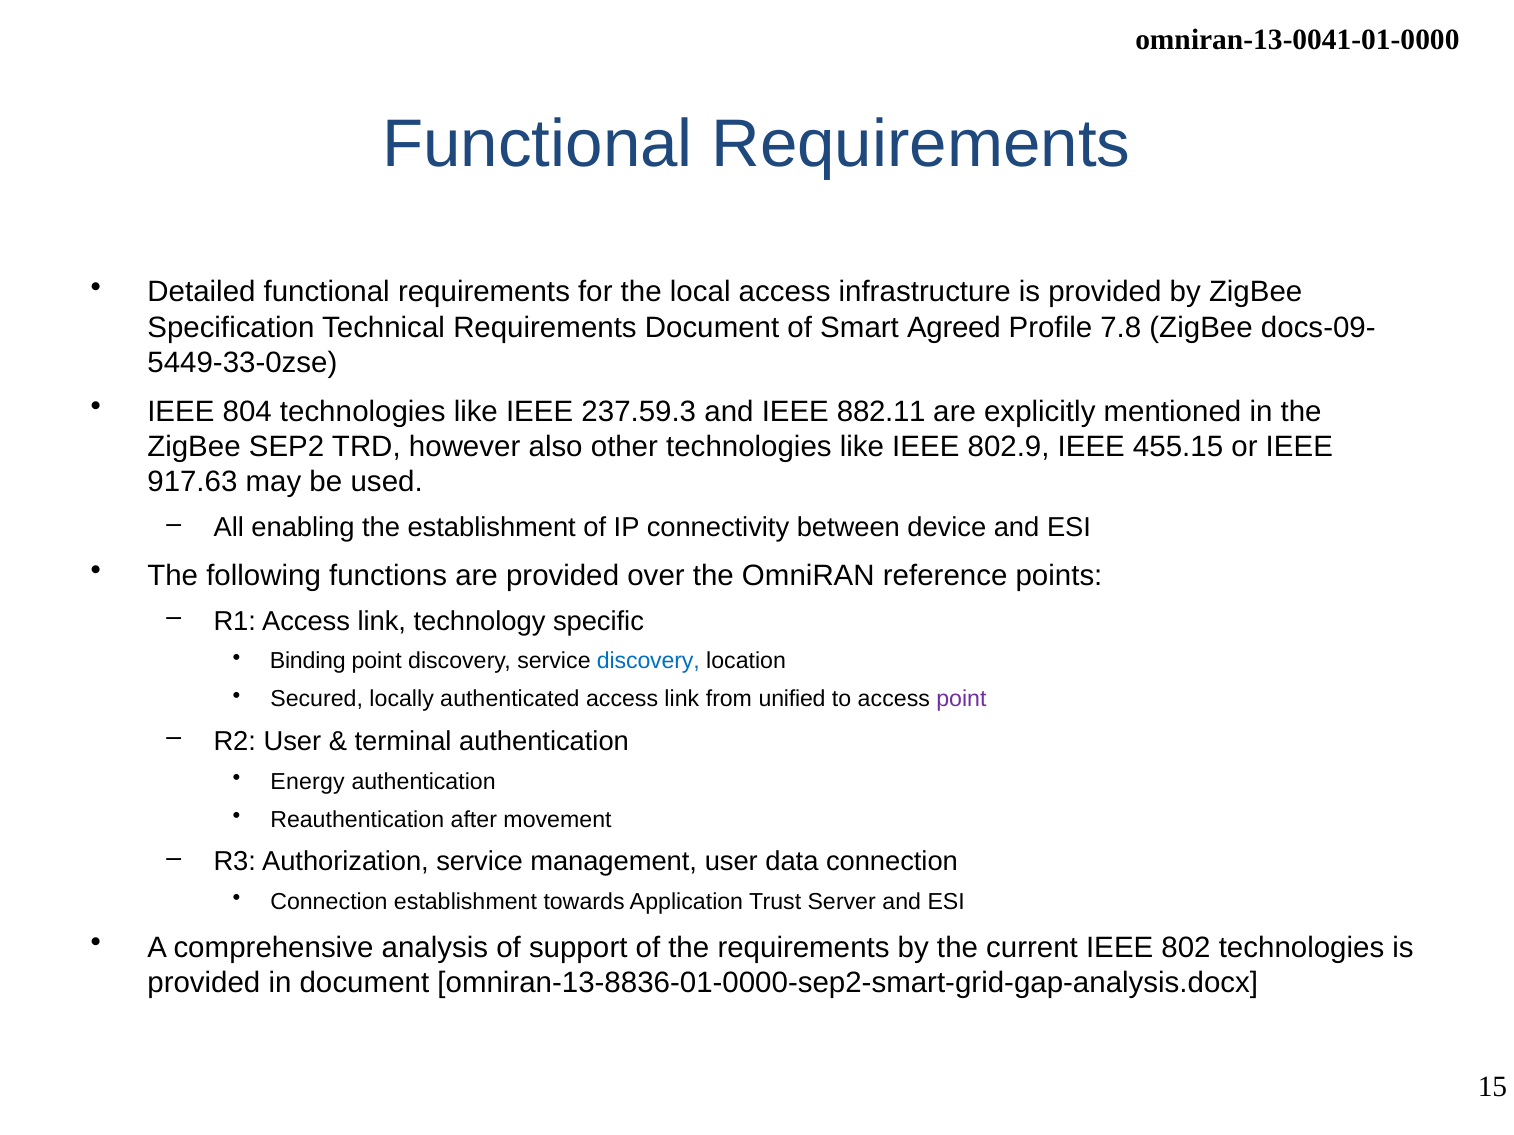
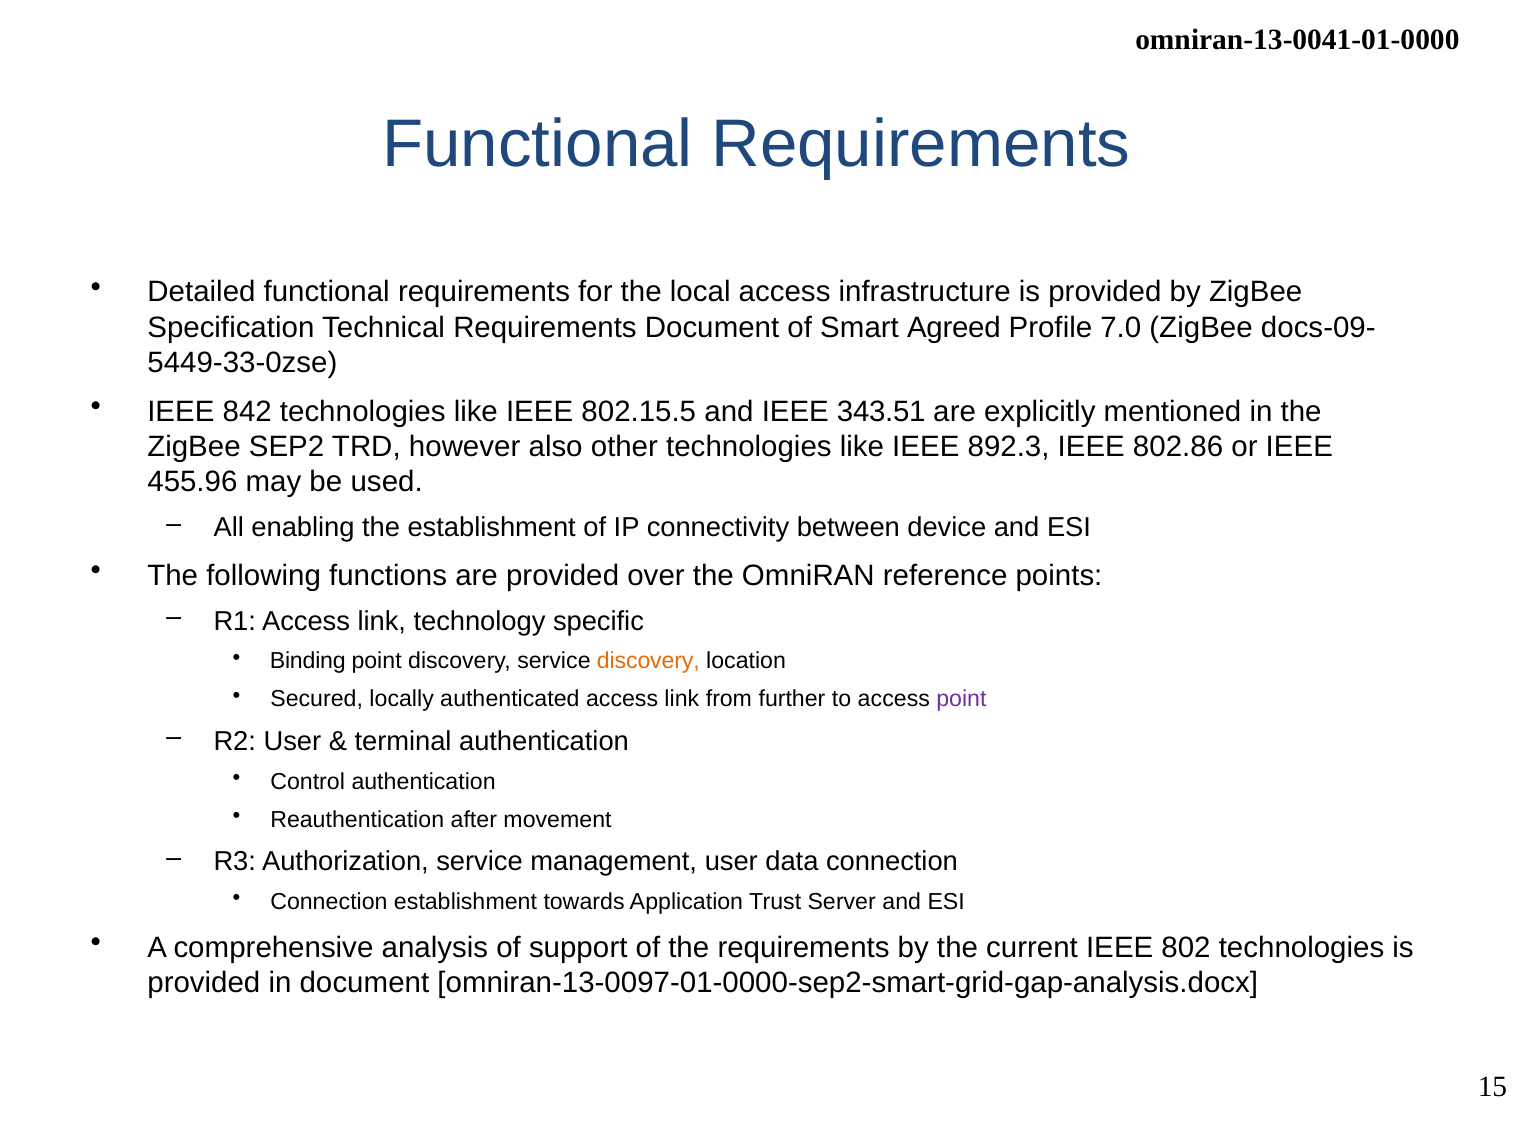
7.8: 7.8 -> 7.0
804: 804 -> 842
237.59.3: 237.59.3 -> 802.15.5
882.11: 882.11 -> 343.51
802.9: 802.9 -> 892.3
455.15: 455.15 -> 802.86
917.63: 917.63 -> 455.96
discovery at (648, 662) colour: blue -> orange
unified: unified -> further
Energy: Energy -> Control
omniran-13-8836-01-0000-sep2-smart-grid-gap-analysis.docx: omniran-13-8836-01-0000-sep2-smart-grid-gap-analysis.docx -> omniran-13-0097-01-0000-sep2-smart-grid-gap-analysis.docx
